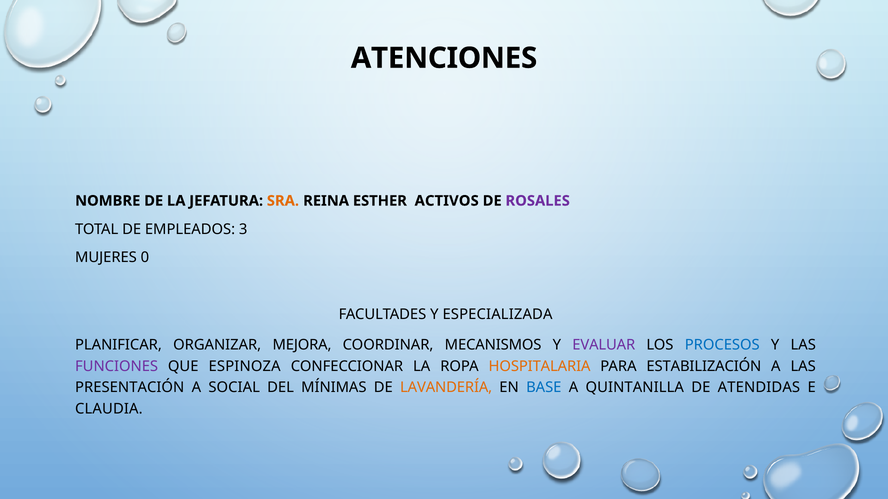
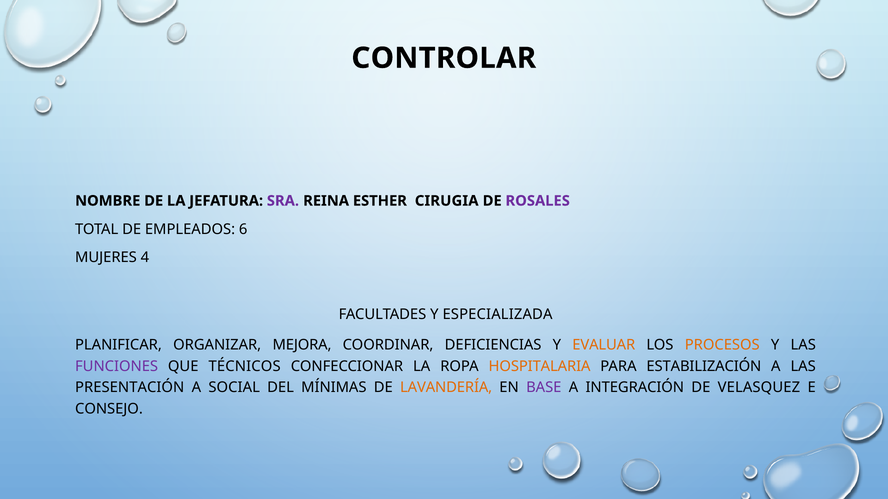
ATENCIONES: ATENCIONES -> CONTROLAR
SRA colour: orange -> purple
ACTIVOS: ACTIVOS -> CIRUGIA
3: 3 -> 6
0: 0 -> 4
MECANISMOS: MECANISMOS -> DEFICIENCIAS
EVALUAR colour: purple -> orange
PROCESOS colour: blue -> orange
ESPINOZA: ESPINOZA -> TÉCNICOS
BASE colour: blue -> purple
QUINTANILLA: QUINTANILLA -> INTEGRACIÓN
ATENDIDAS: ATENDIDAS -> VELASQUEZ
CLAUDIA: CLAUDIA -> CONSEJO
